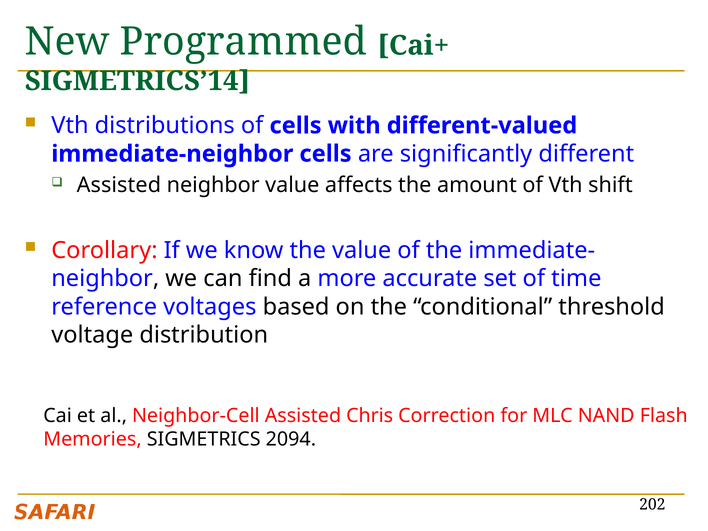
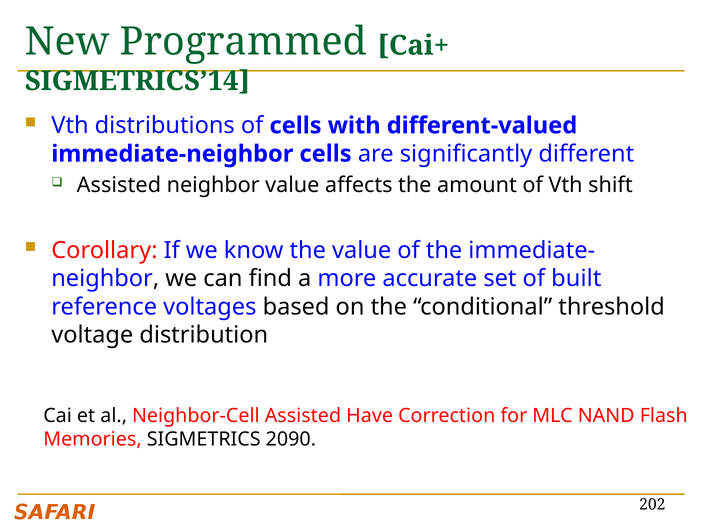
time: time -> built
Chris: Chris -> Have
2094: 2094 -> 2090
